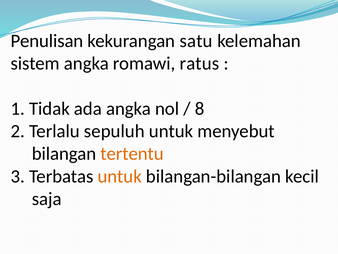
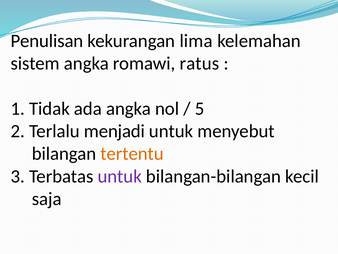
satu: satu -> lima
8: 8 -> 5
sepuluh: sepuluh -> menjadi
untuk at (120, 176) colour: orange -> purple
